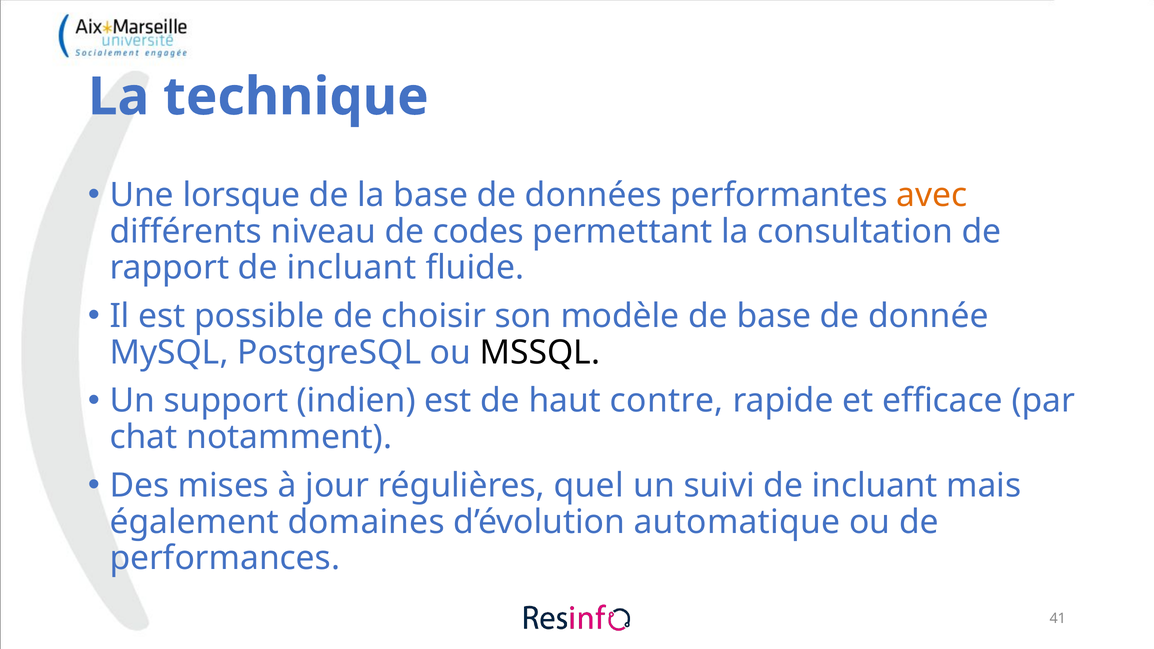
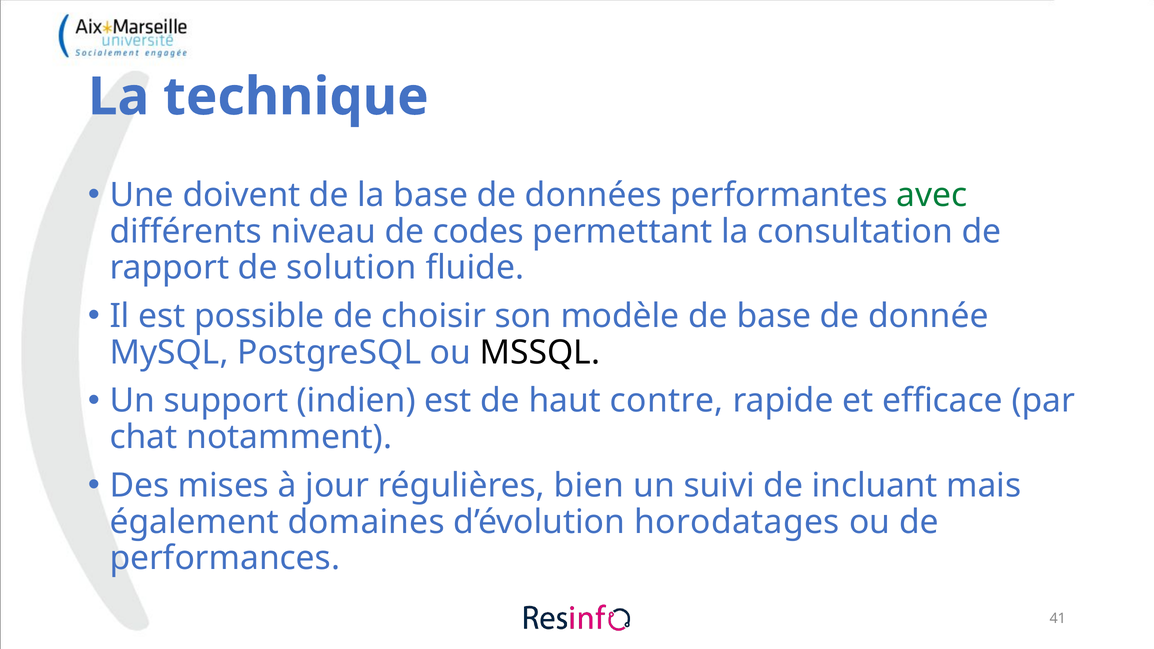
lorsque: lorsque -> doivent
avec colour: orange -> green
rapport de incluant: incluant -> solution
quel: quel -> bien
automatique: automatique -> horodatages
